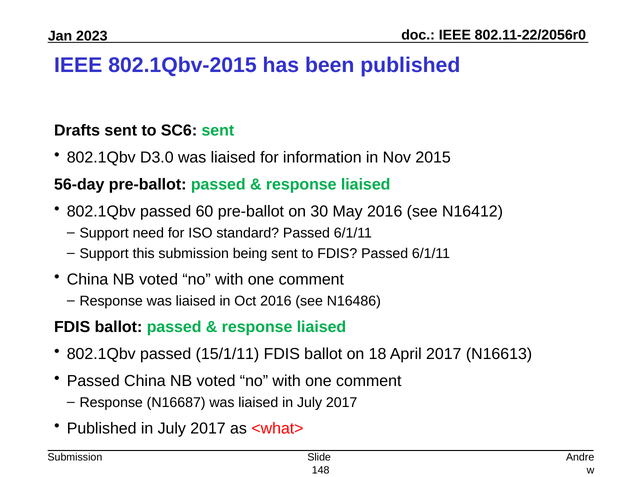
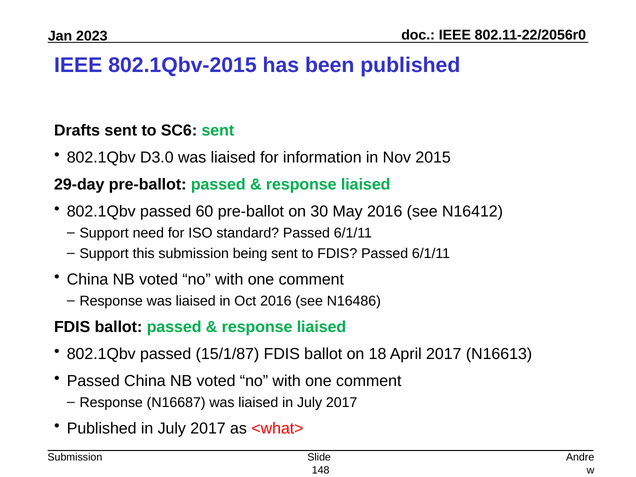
56-day: 56-day -> 29-day
15/1/11: 15/1/11 -> 15/1/87
